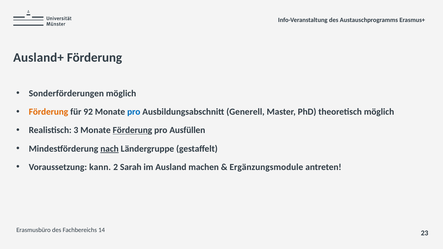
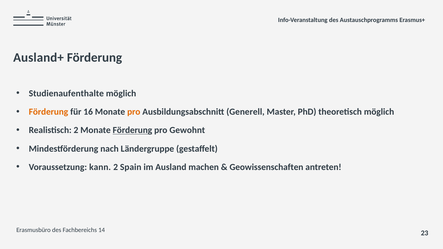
Sonderförderungen: Sonderförderungen -> Studienaufenthalte
92: 92 -> 16
pro at (134, 112) colour: blue -> orange
Realistisch 3: 3 -> 2
Ausfüllen: Ausfüllen -> Gewohnt
nach underline: present -> none
Sarah: Sarah -> Spain
Ergänzungsmodule: Ergänzungsmodule -> Geowissenschaften
